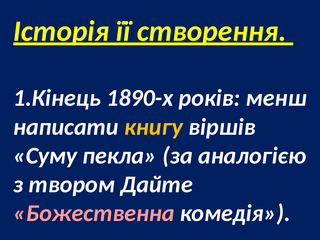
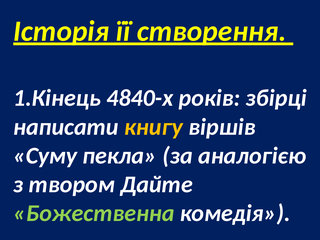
1890-х: 1890-х -> 4840-х
менш: менш -> збірці
Божественна colour: pink -> light green
